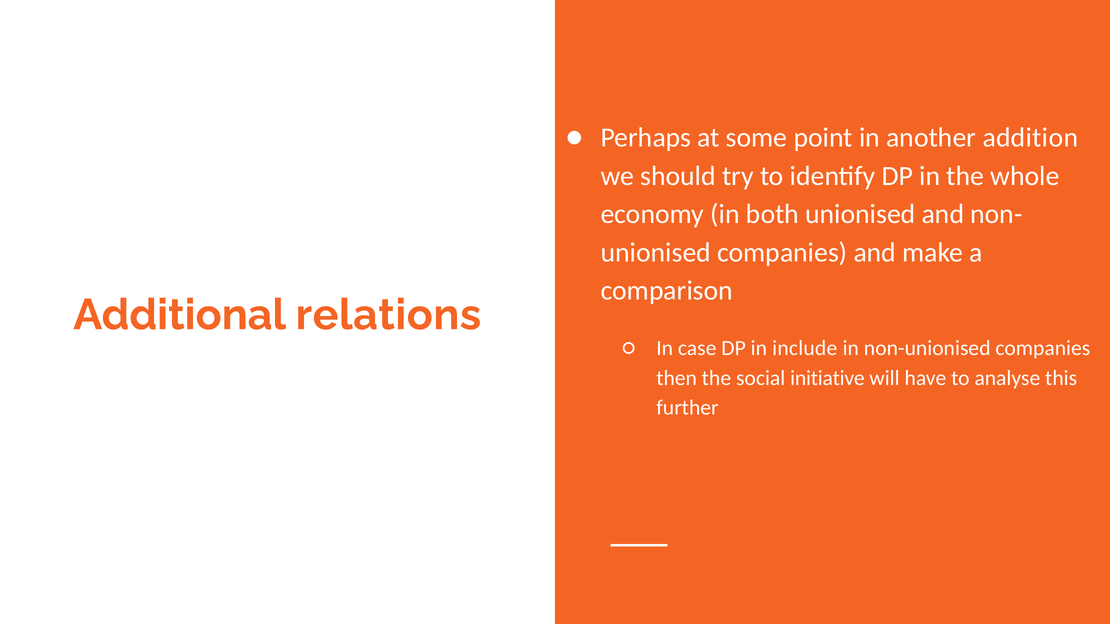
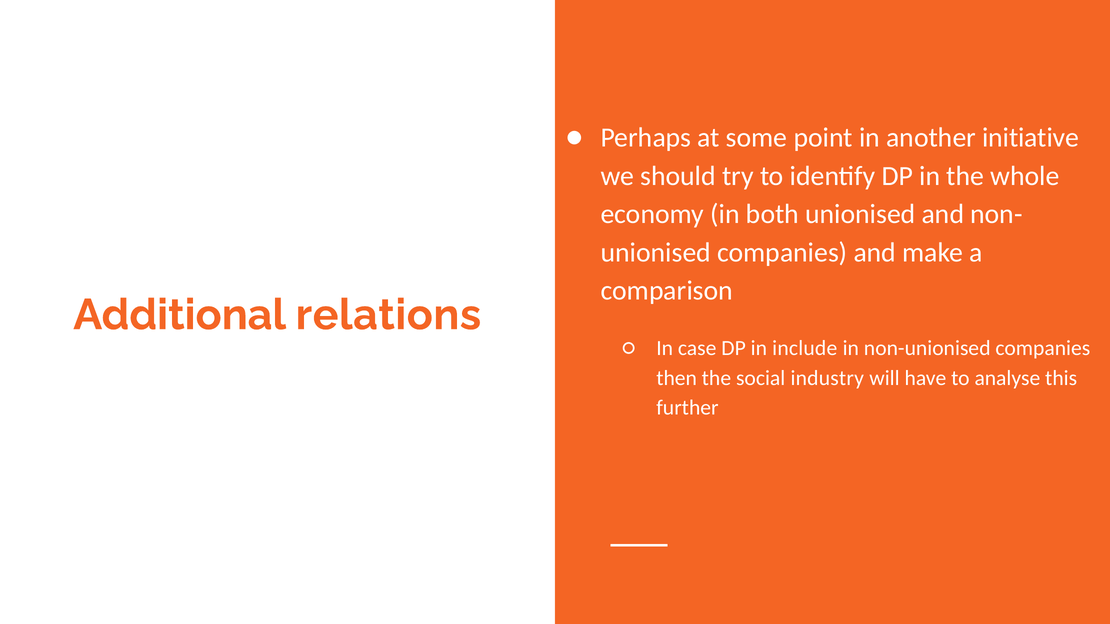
addition: addition -> initiative
initiative: initiative -> industry
